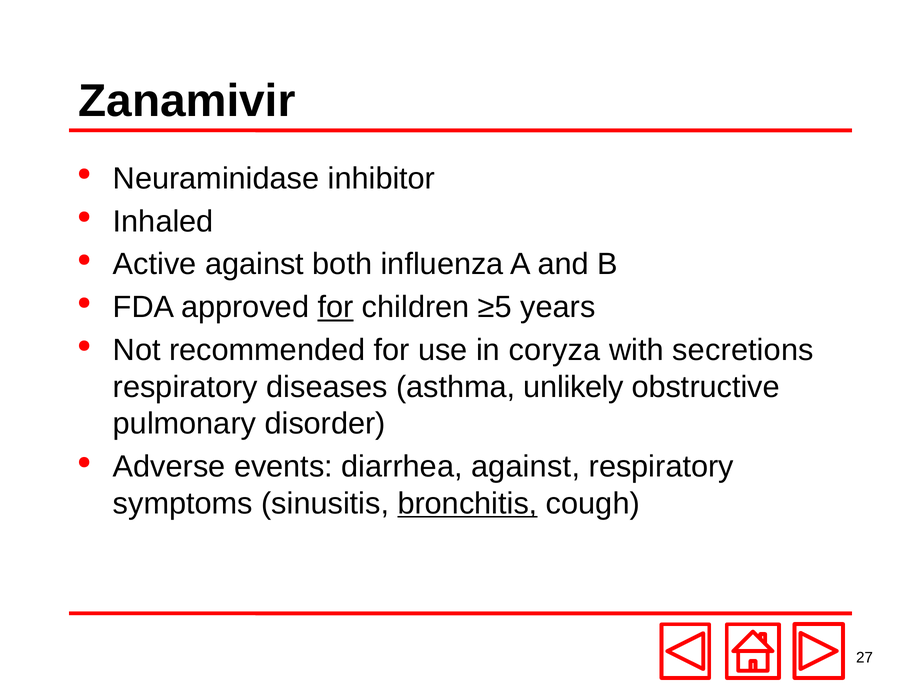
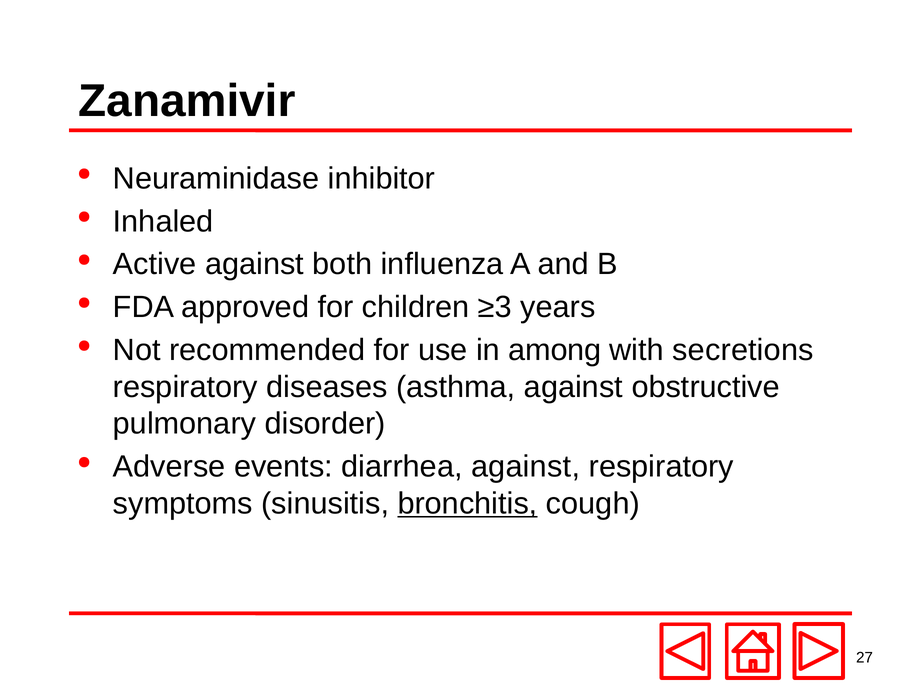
for at (336, 308) underline: present -> none
≥5: ≥5 -> ≥3
coryza: coryza -> among
asthma unlikely: unlikely -> against
